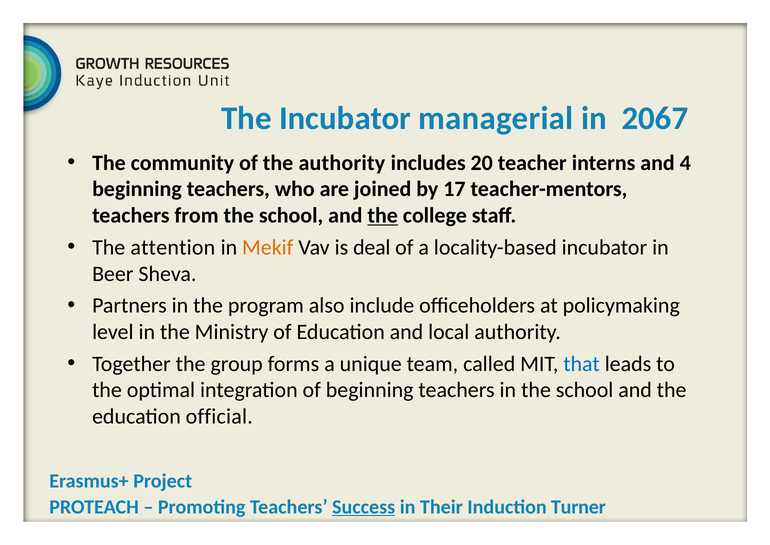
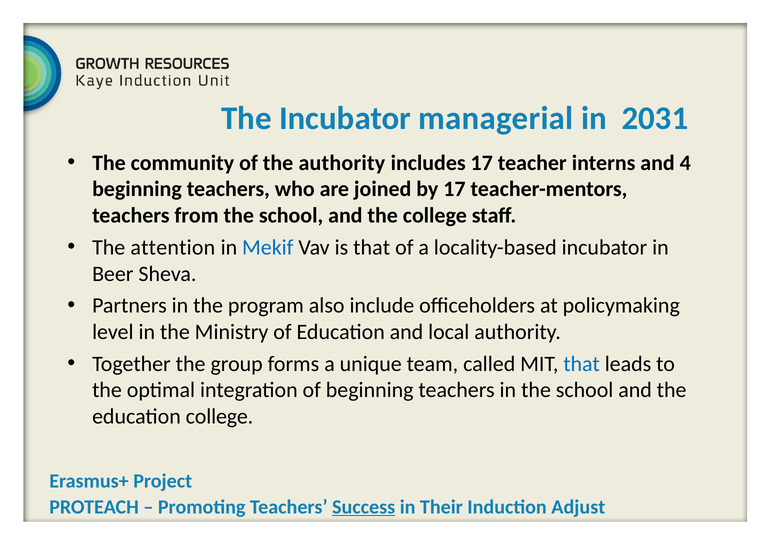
2067: 2067 -> 2031
includes 20: 20 -> 17
the at (383, 215) underline: present -> none
Mekif colour: orange -> blue
is deal: deal -> that
education official: official -> college
Turner: Turner -> Adjust
